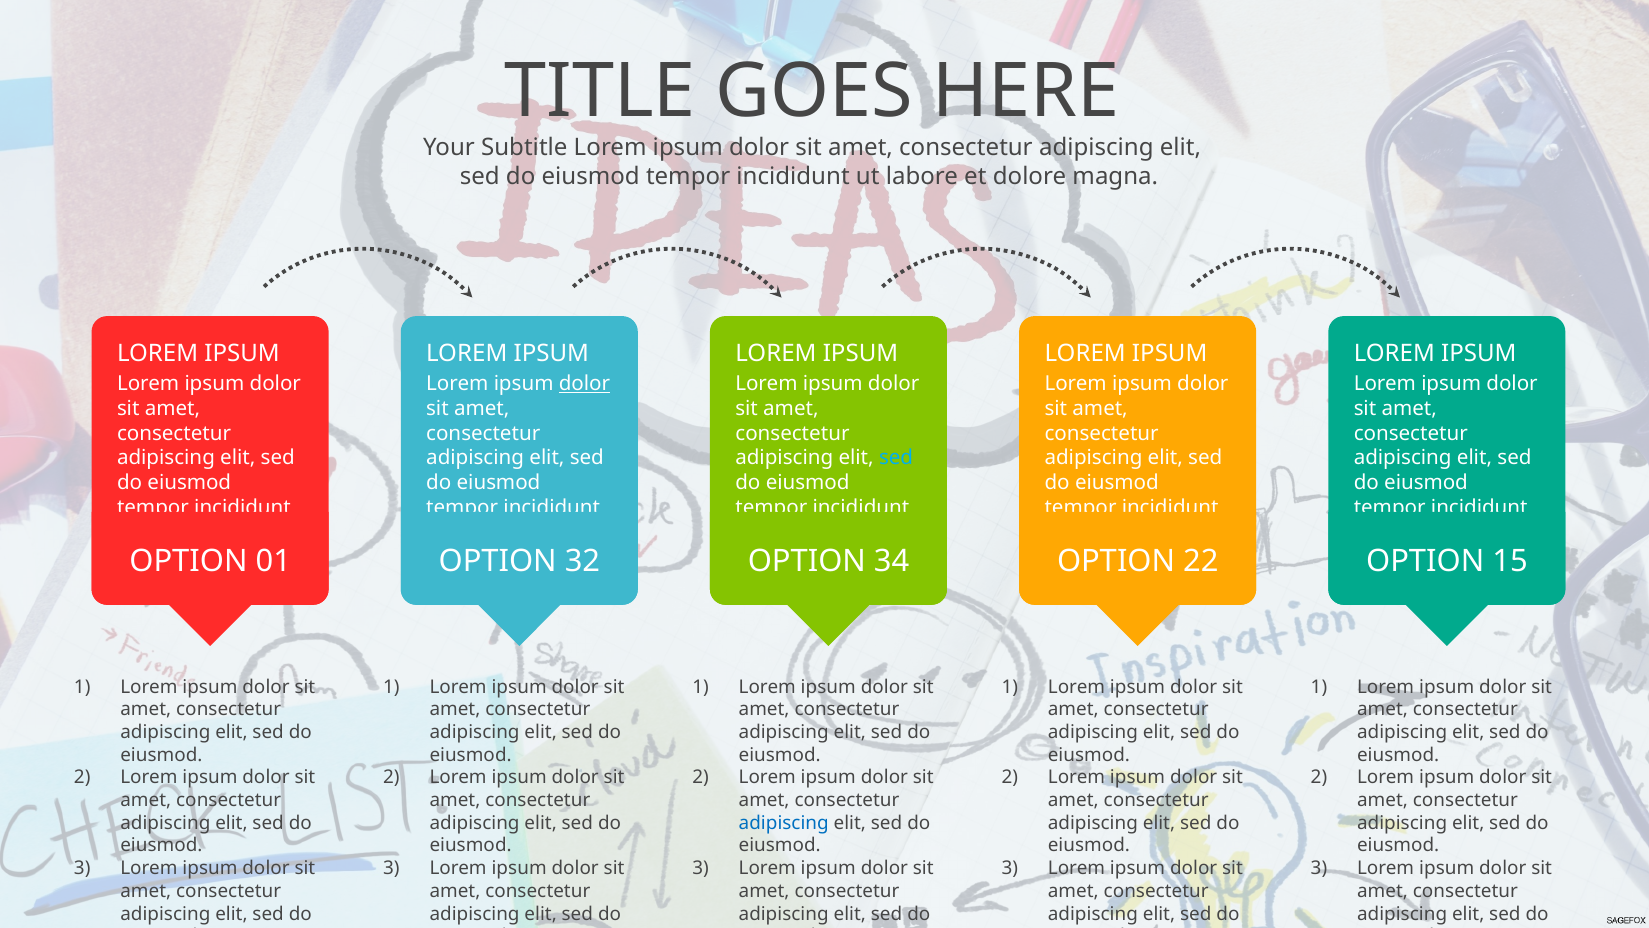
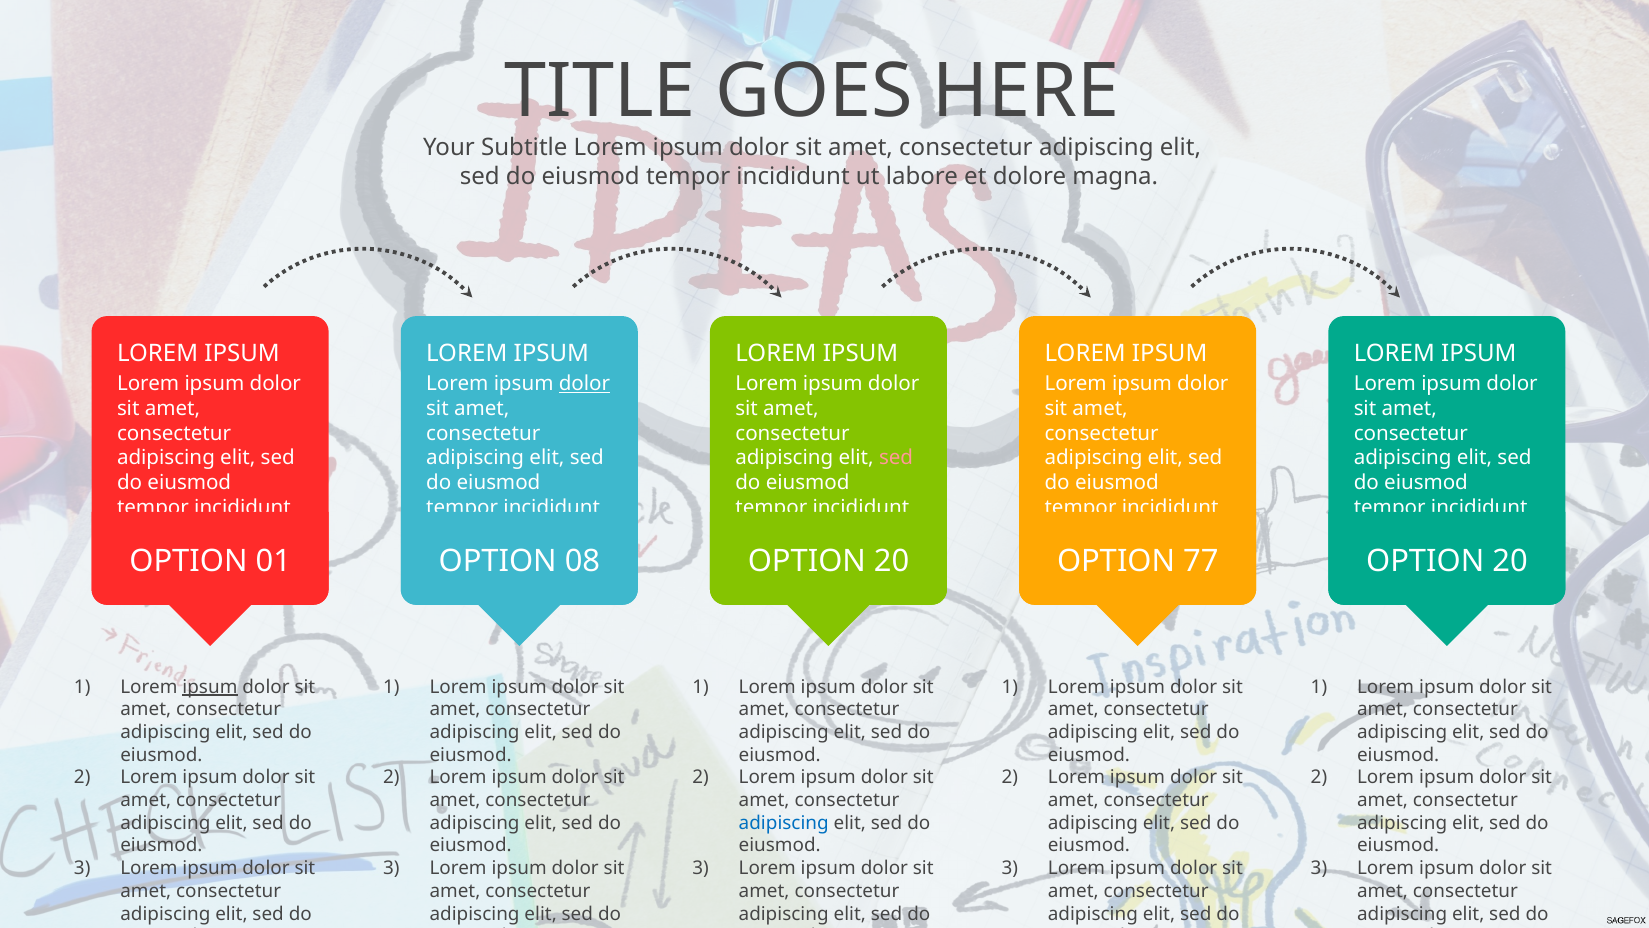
sed at (896, 458) colour: light blue -> pink
32: 32 -> 08
34 at (892, 561): 34 -> 20
22: 22 -> 77
15 at (1510, 561): 15 -> 20
ipsum at (210, 686) underline: none -> present
